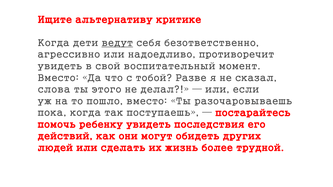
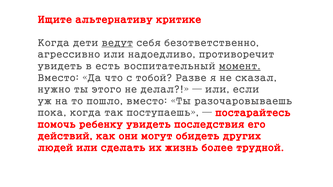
свой: свой -> есть
момент underline: none -> present
слова: слова -> нужно
